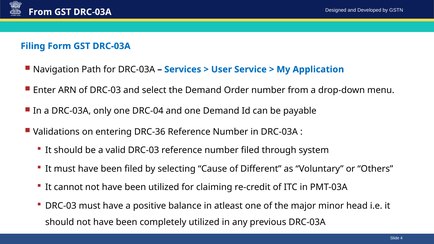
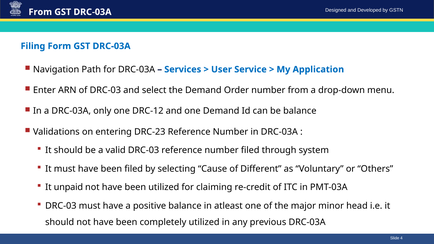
DRC-04: DRC-04 -> DRC-12
be payable: payable -> balance
DRC-36: DRC-36 -> DRC-23
cannot: cannot -> unpaid
